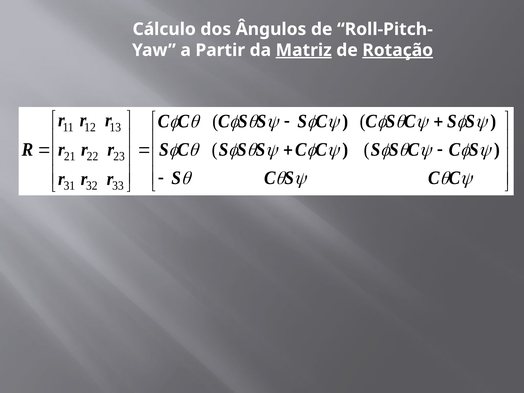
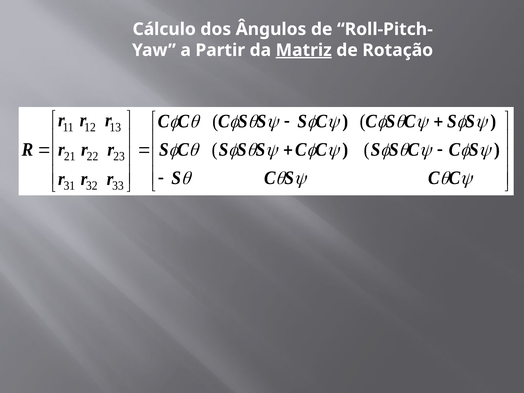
Rotação underline: present -> none
